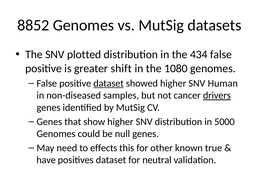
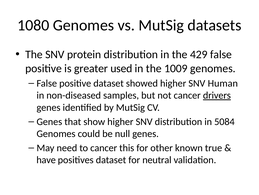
8852: 8852 -> 1080
plotted: plotted -> protein
434: 434 -> 429
shift: shift -> used
1080: 1080 -> 1009
dataset at (109, 83) underline: present -> none
5000: 5000 -> 5084
to effects: effects -> cancer
